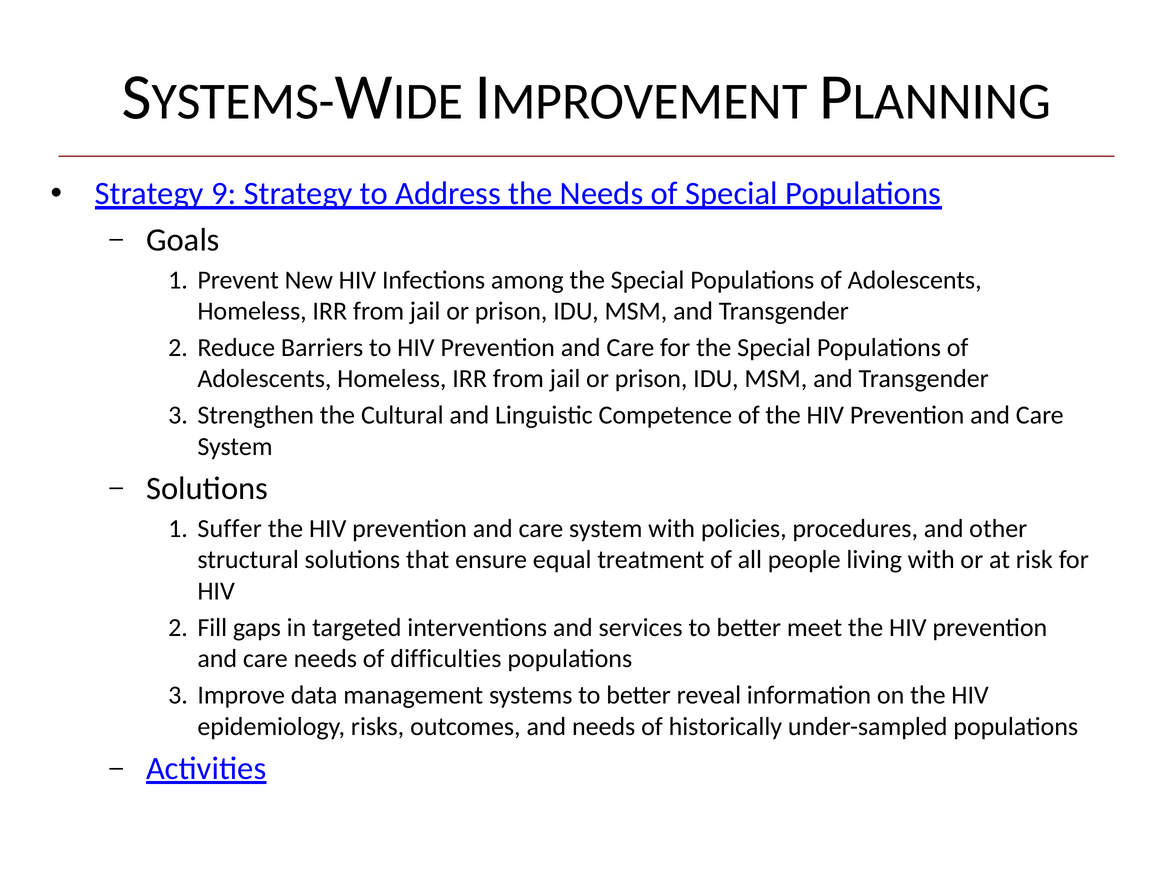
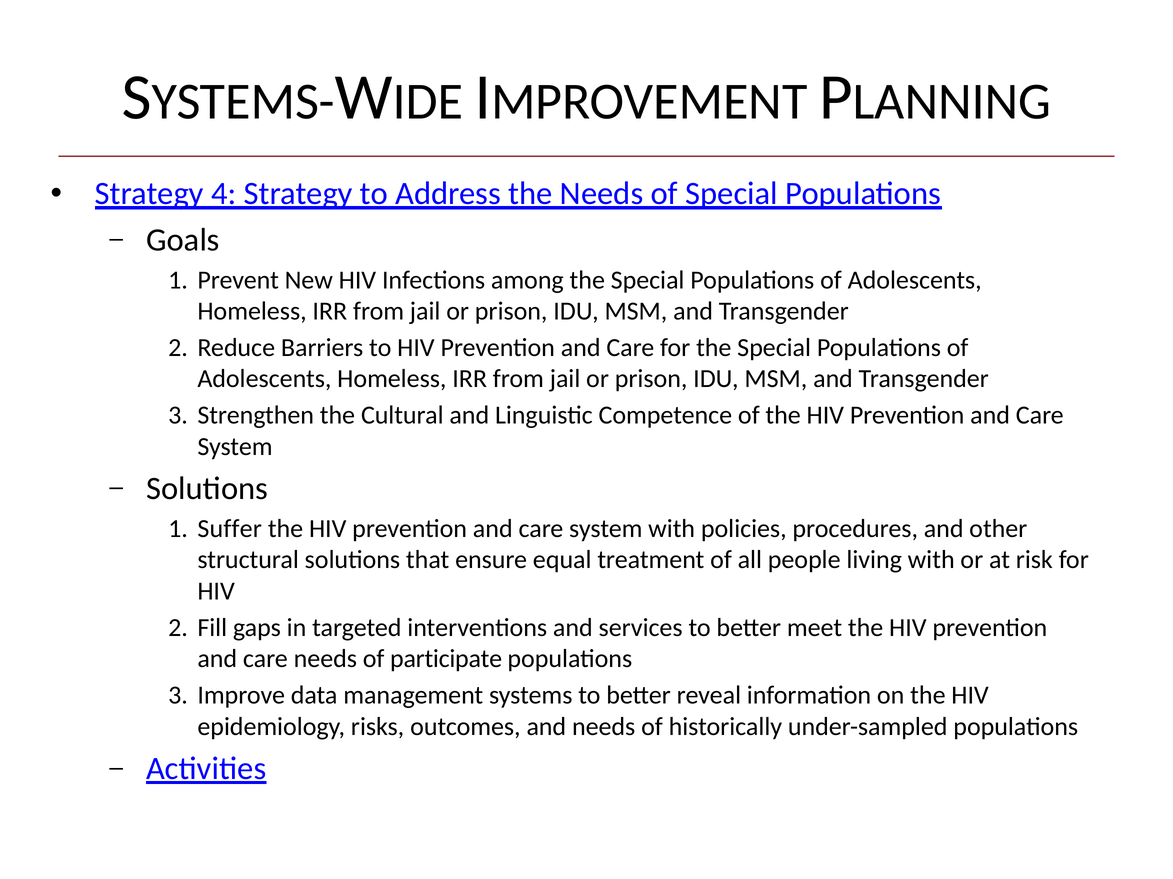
9: 9 -> 4
difficulties: difficulties -> participate
